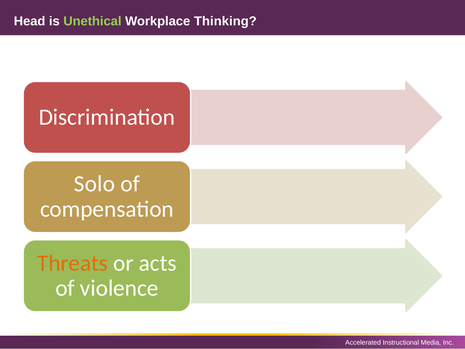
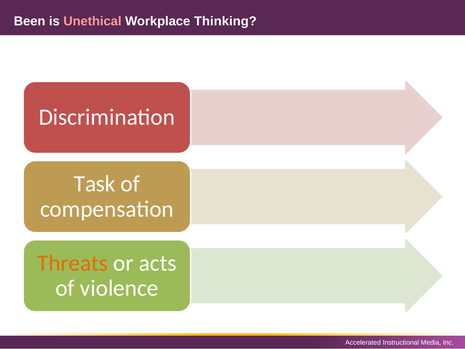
Head: Head -> Been
Unethical colour: light green -> pink
Solo: Solo -> Task
